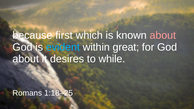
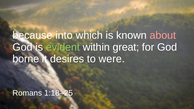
first: first -> into
evident colour: light blue -> light green
about at (26, 59): about -> borne
while: while -> were
